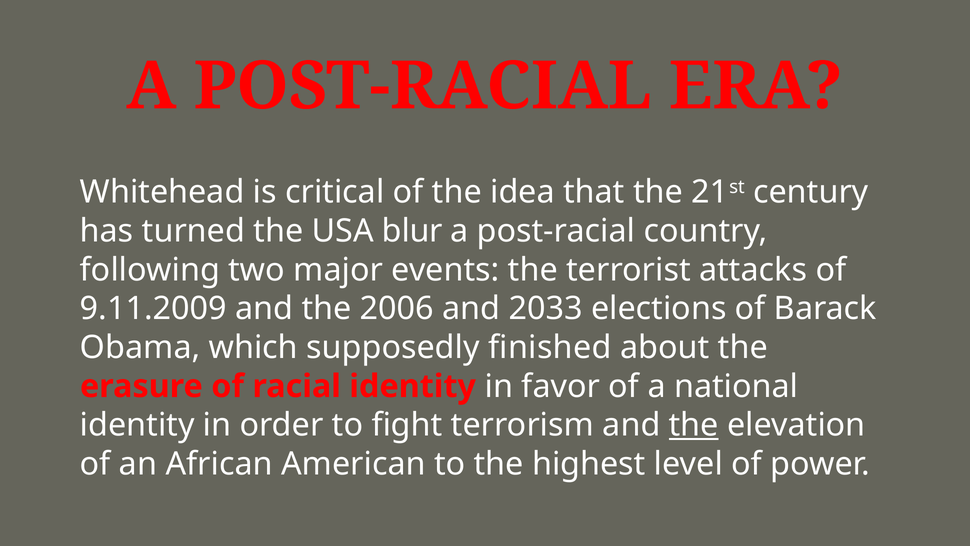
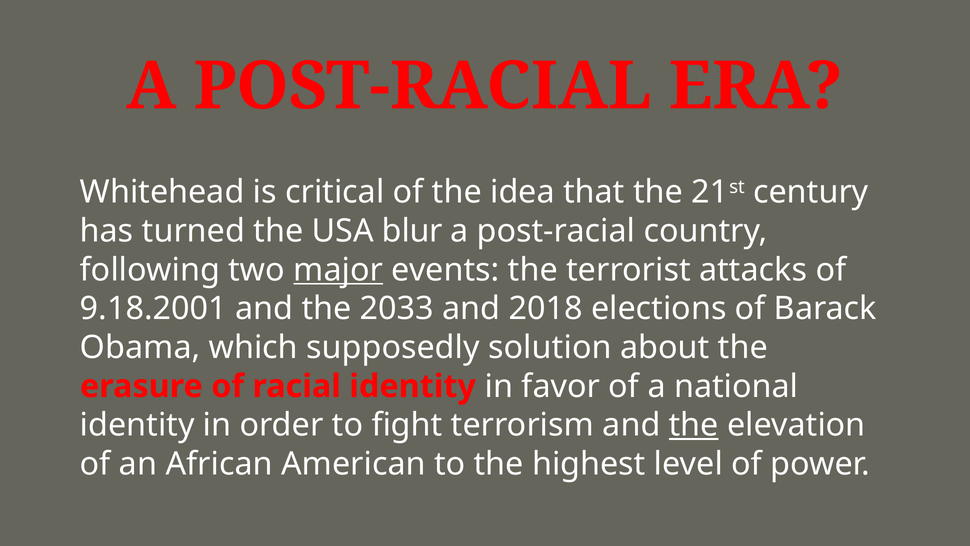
major underline: none -> present
9.11.2009: 9.11.2009 -> 9.18.2001
2006: 2006 -> 2033
2033: 2033 -> 2018
finished: finished -> solution
